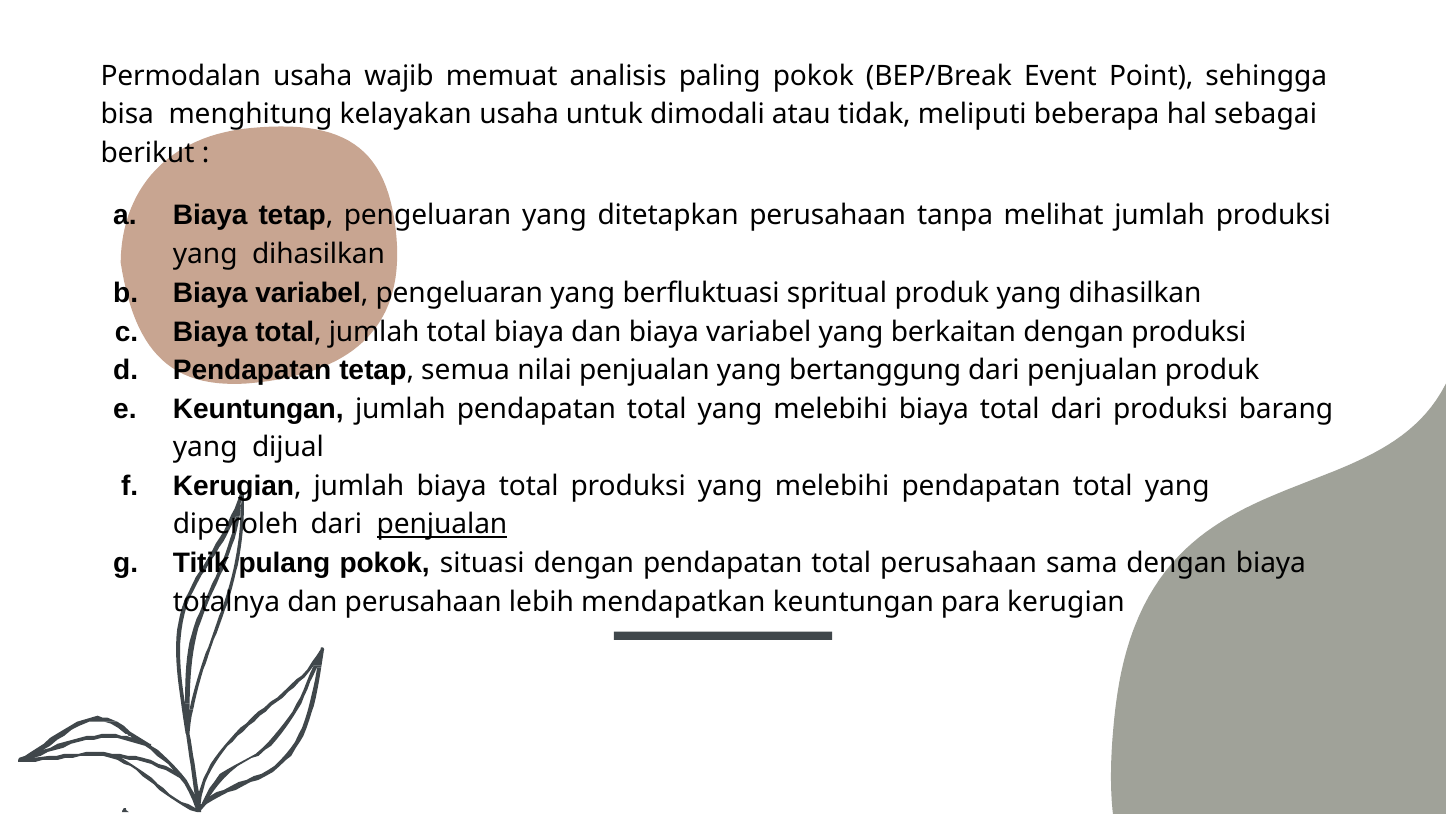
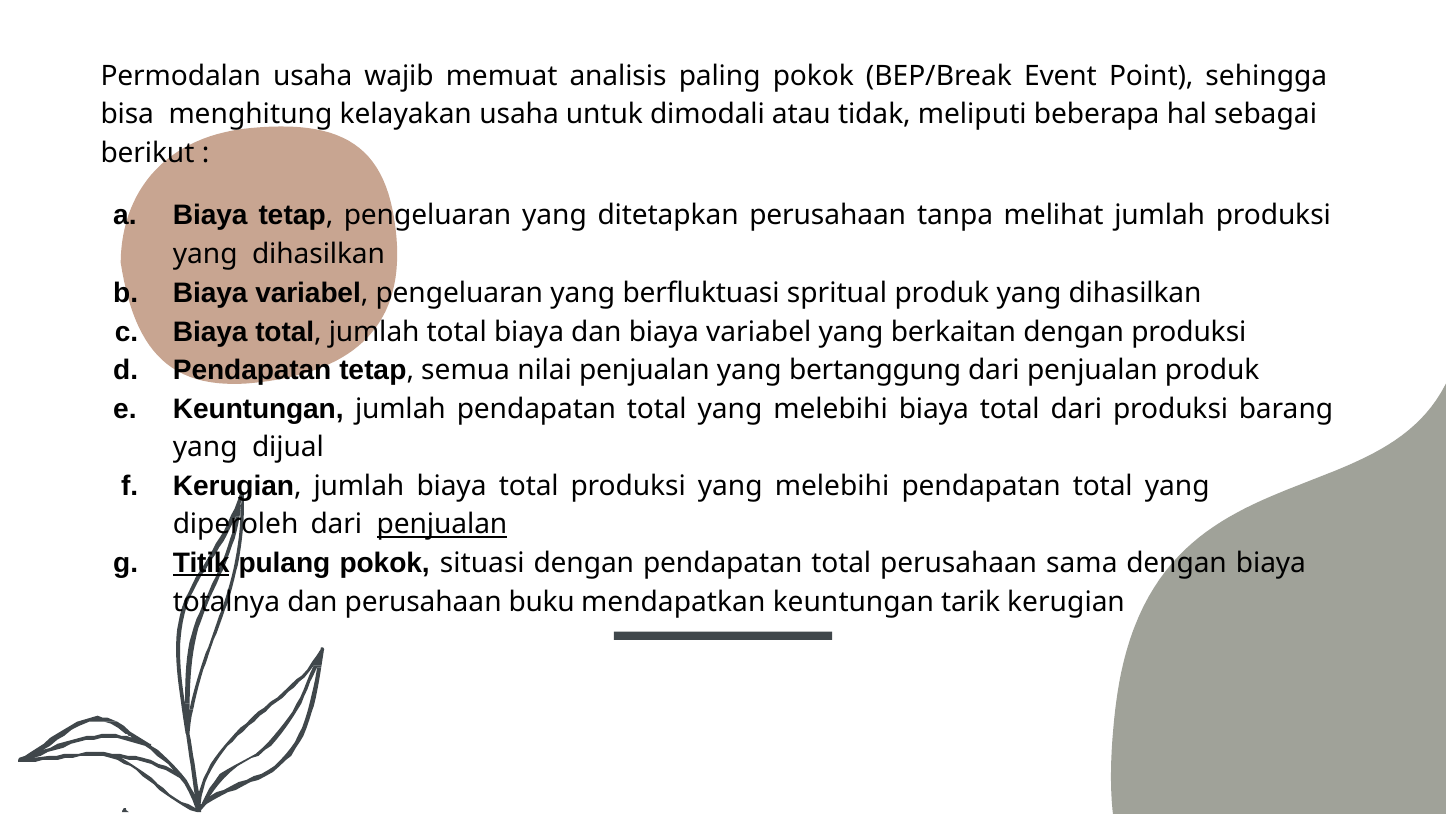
Titik underline: none -> present
lebih: lebih -> buku
para: para -> tarik
